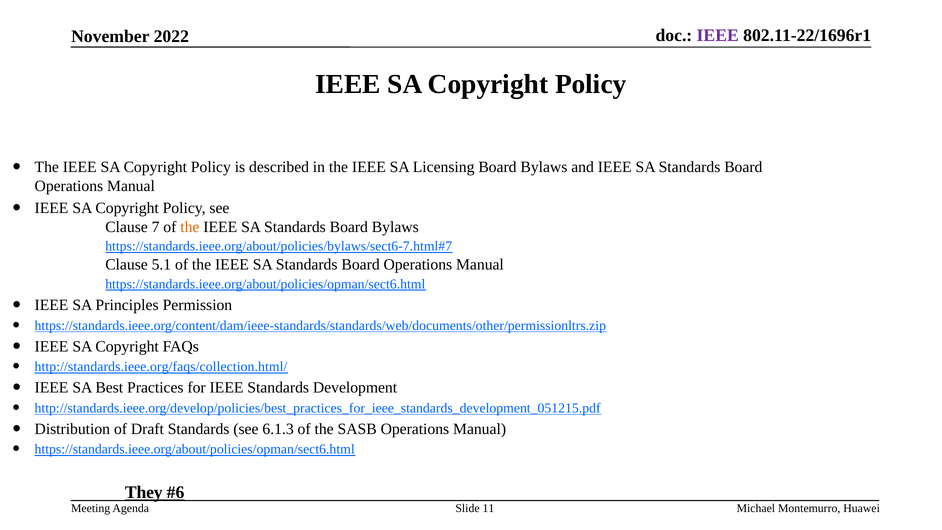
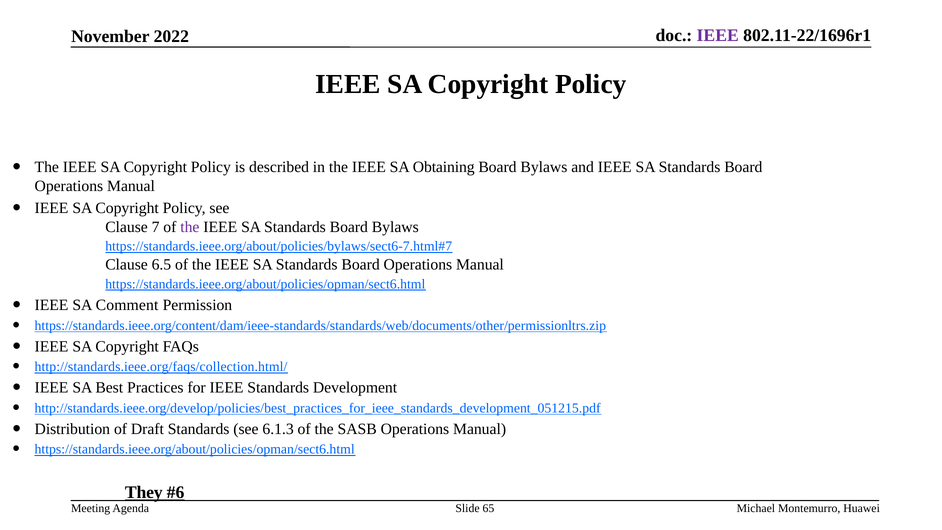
Licensing: Licensing -> Obtaining
the at (190, 227) colour: orange -> purple
5.1: 5.1 -> 6.5
Principles: Principles -> Comment
11: 11 -> 65
